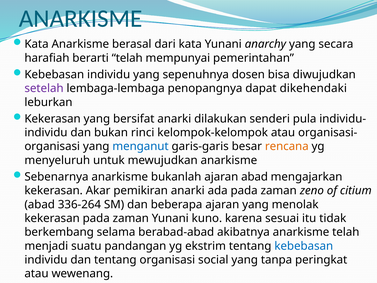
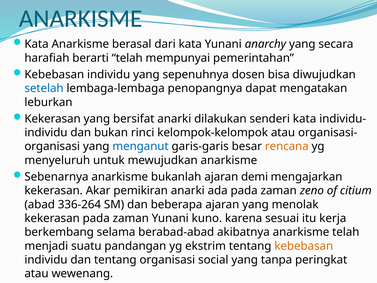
setelah colour: purple -> blue
dikehendaki: dikehendaki -> mengatakan
senderi pula: pula -> kata
ajaran abad: abad -> demi
tidak: tidak -> kerja
kebebasan at (304, 246) colour: blue -> orange
